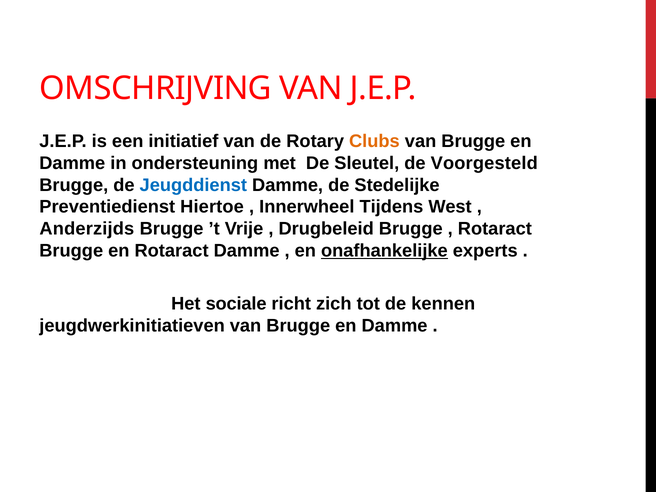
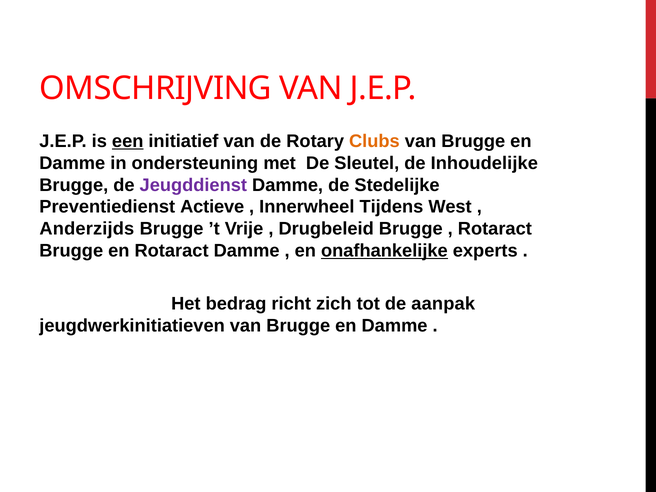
een underline: none -> present
Voorgesteld: Voorgesteld -> Inhoudelijke
Jeugddienst colour: blue -> purple
Hiertoe: Hiertoe -> Actieve
sociale: sociale -> bedrag
kennen: kennen -> aanpak
